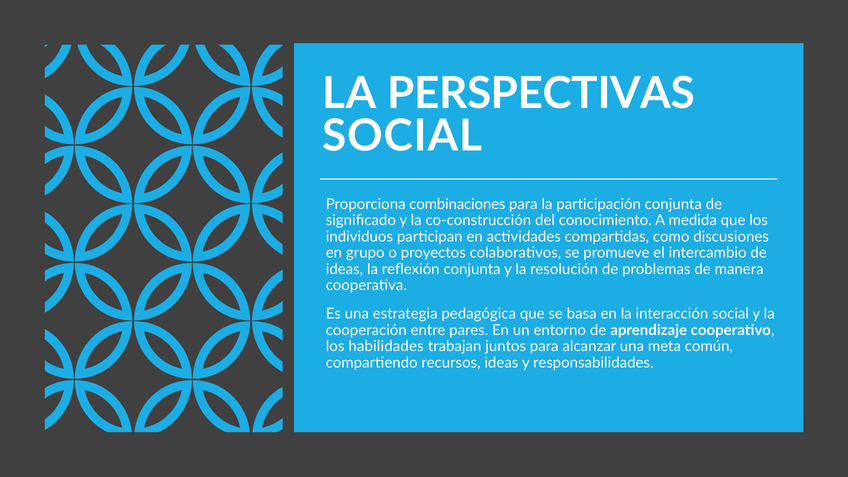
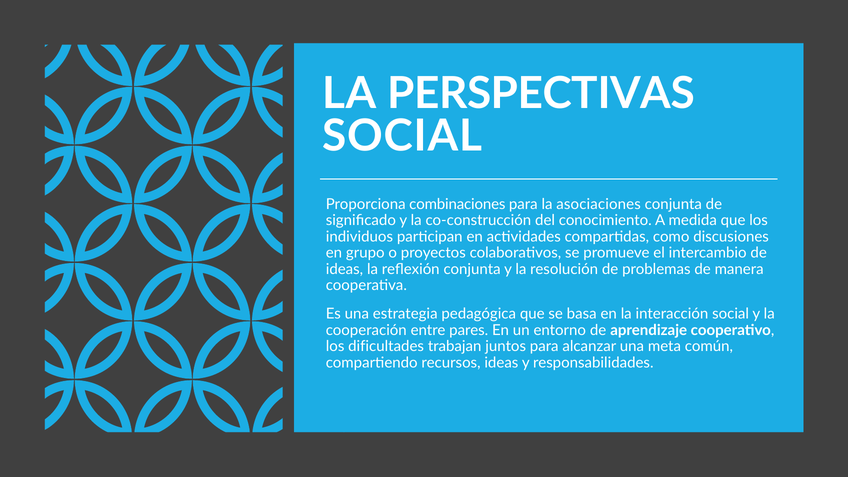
participación: participación -> asociaciones
habilidades: habilidades -> dificultades
